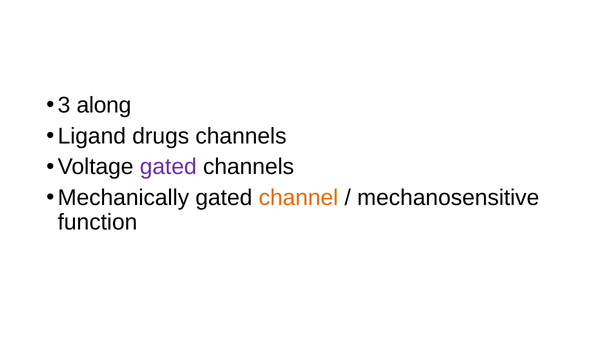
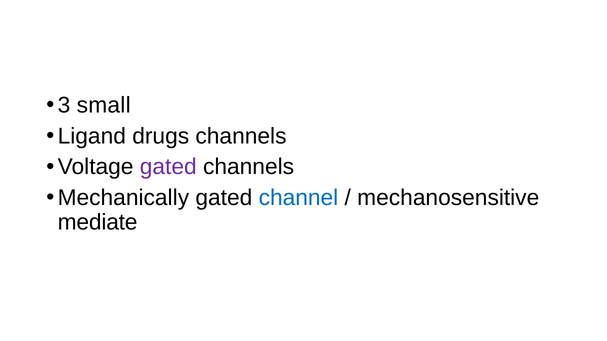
along: along -> small
channel colour: orange -> blue
function: function -> mediate
